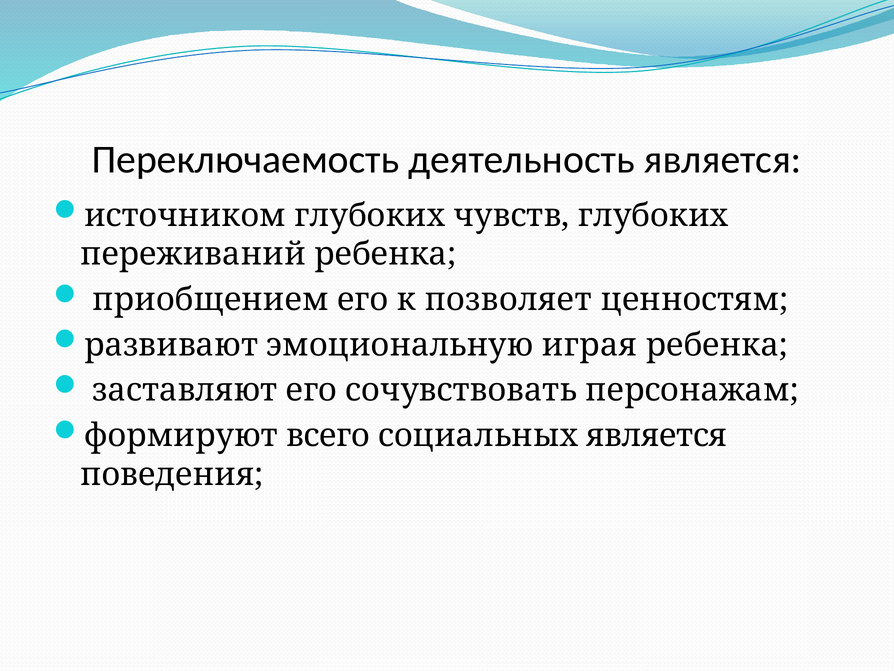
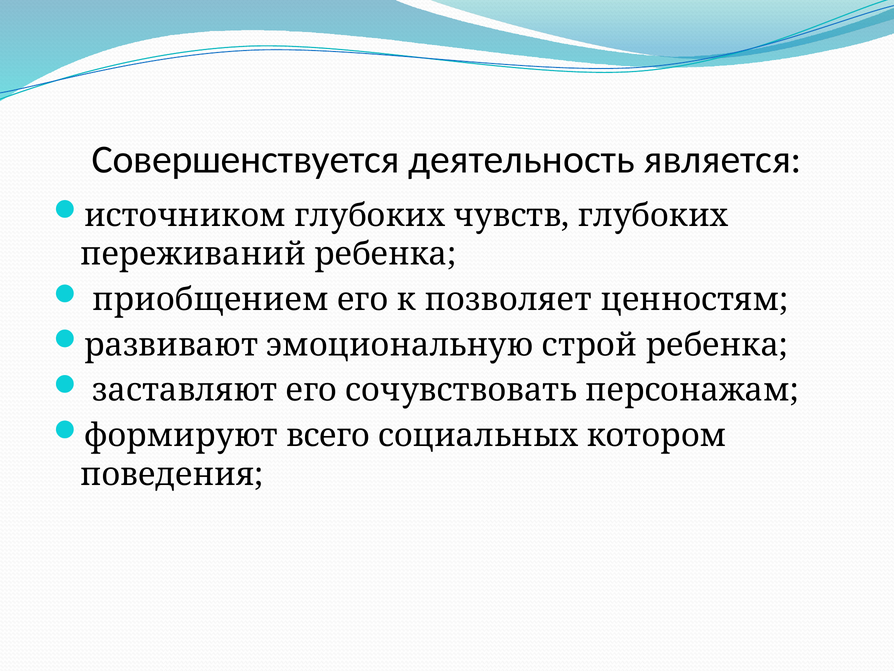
Переключаемость: Переключаемость -> Совершенствуется
играя: играя -> строй
социальных является: является -> котором
